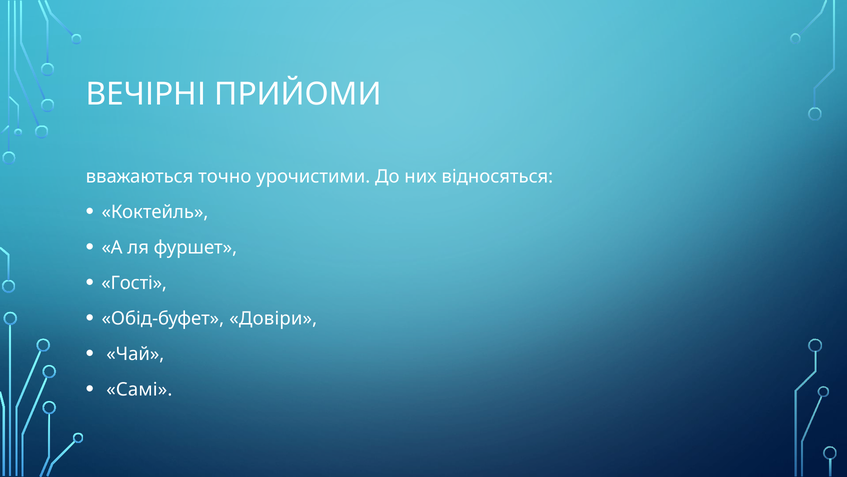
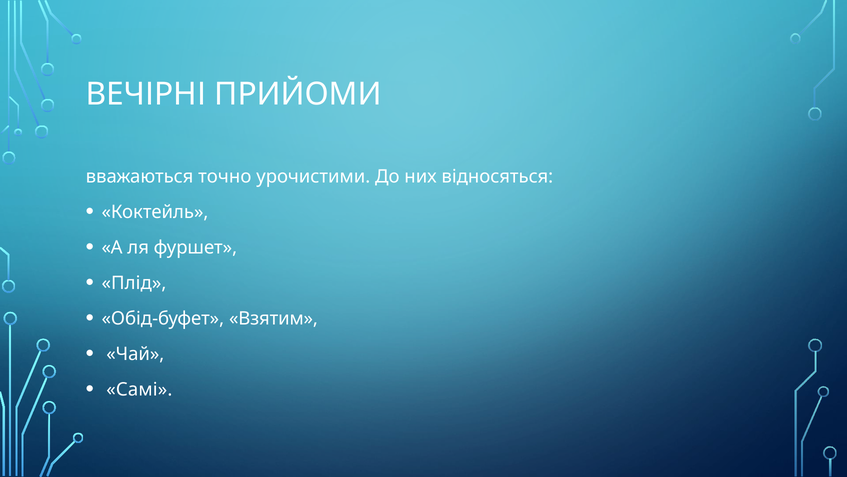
Гості: Гості -> Плід
Довіри: Довіри -> Взятим
